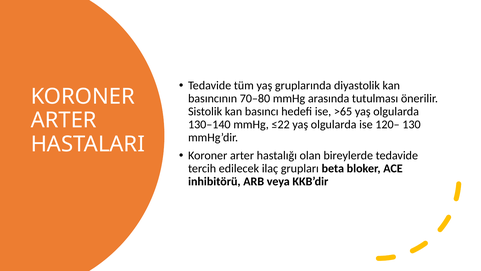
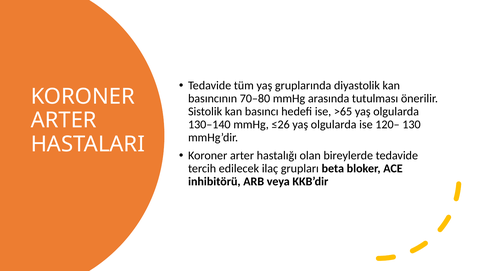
≤22: ≤22 -> ≤26
